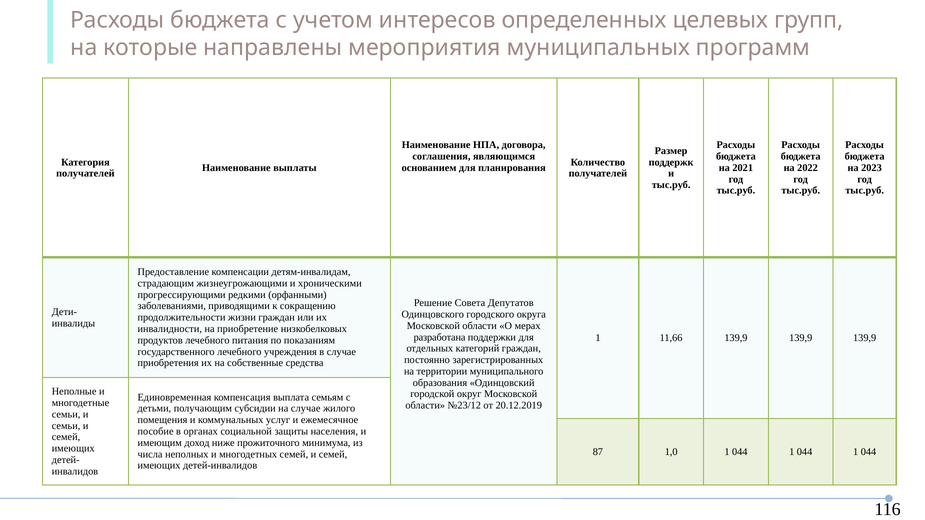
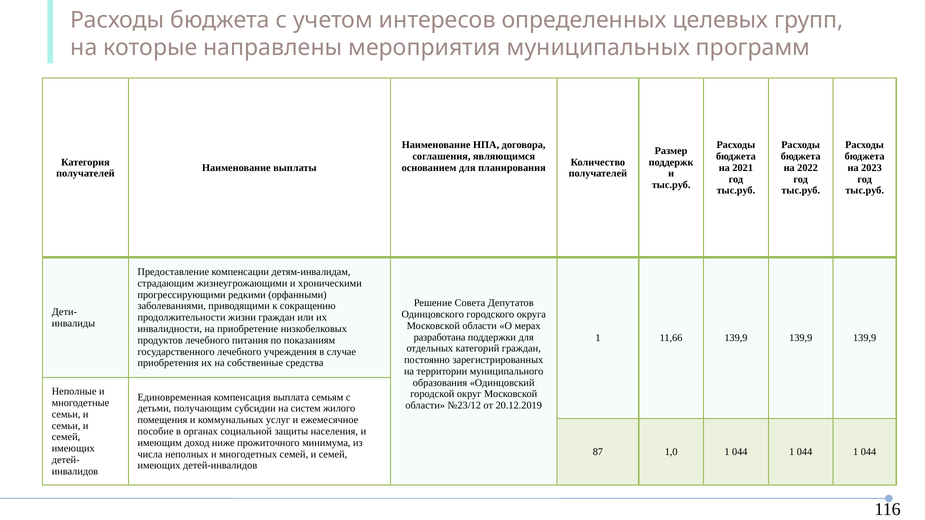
на случае: случае -> систем
